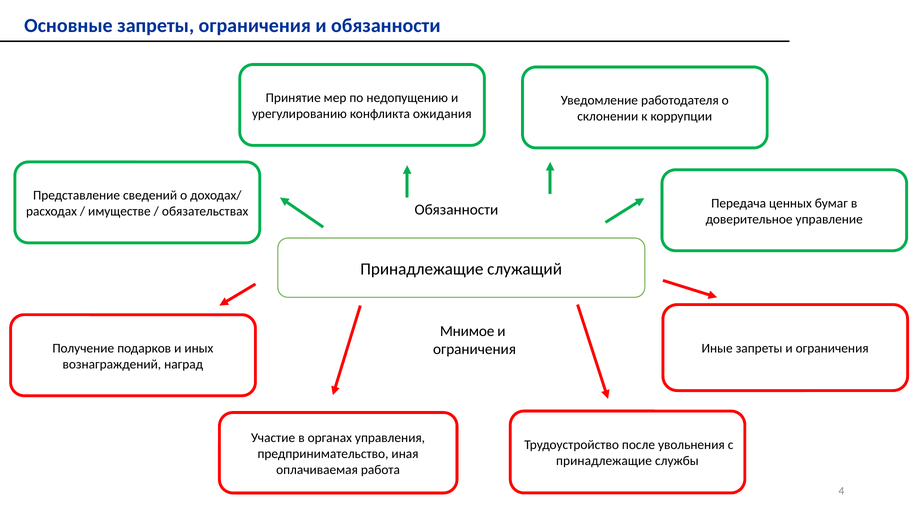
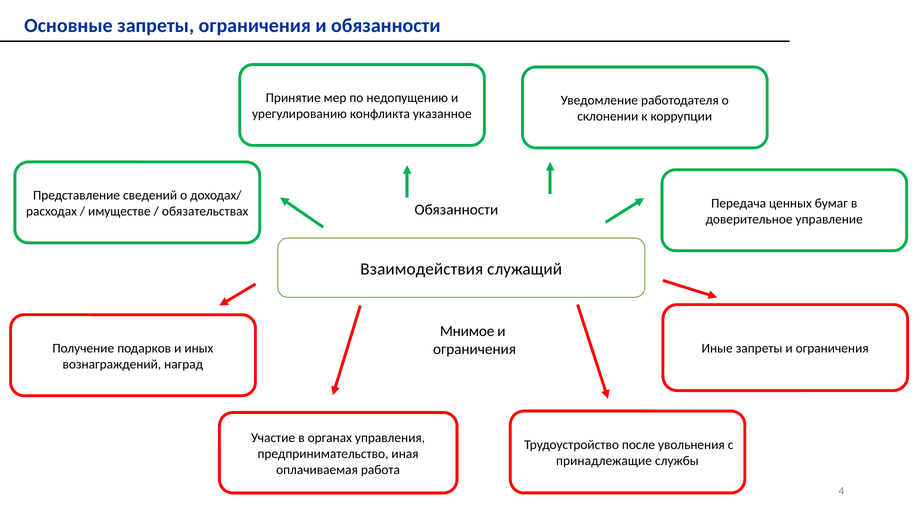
ожидания: ожидания -> указанное
Принадлежащие at (422, 269): Принадлежащие -> Взаимодействия
